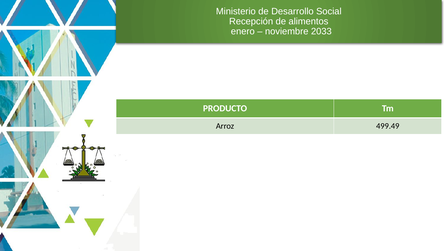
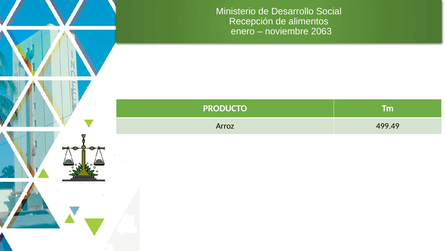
2033: 2033 -> 2063
